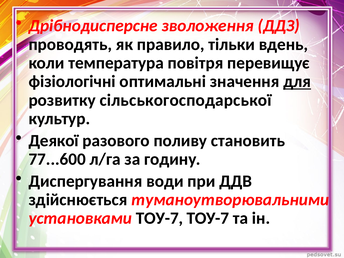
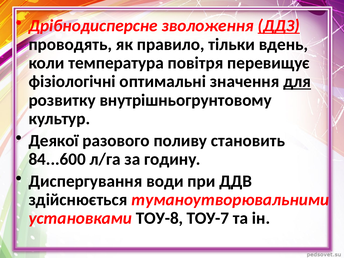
ДДЗ underline: none -> present
сільськогосподарської: сільськогосподарської -> внутрішньогрунтовому
77...600: 77...600 -> 84...600
установками ТОУ-7: ТОУ-7 -> ТОУ-8
